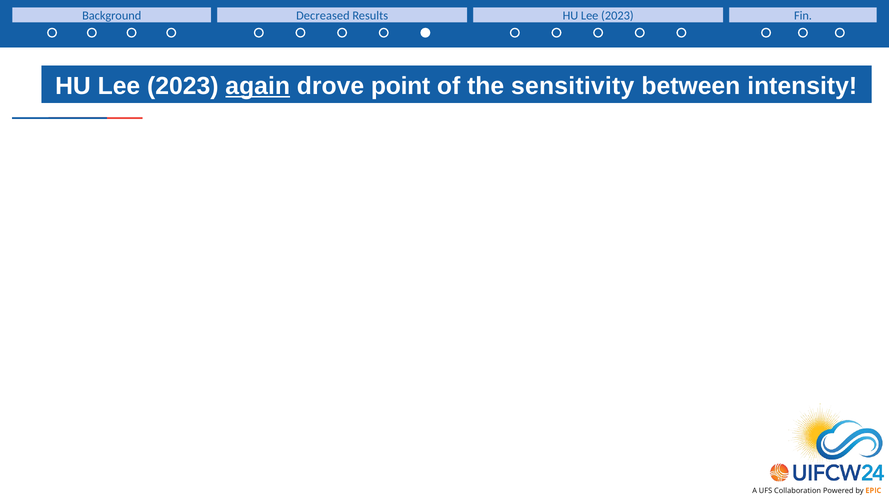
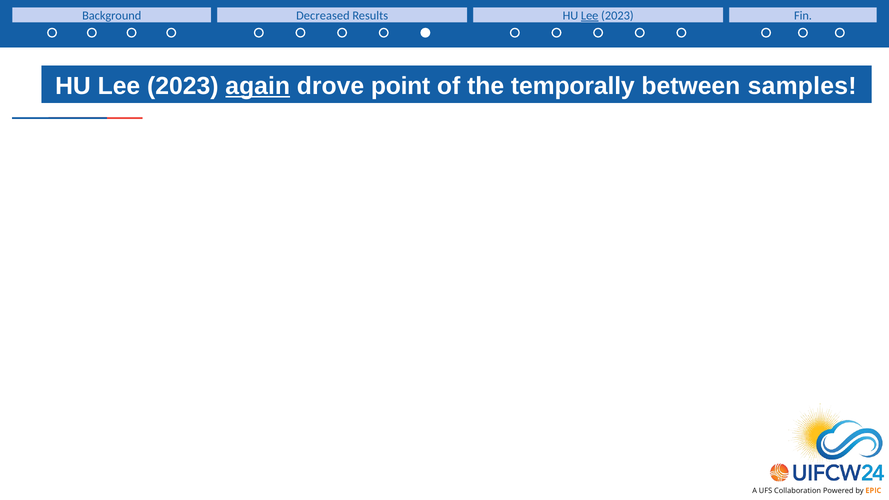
Lee at (590, 16) underline: none -> present
sensitivity: sensitivity -> temporally
intensity: intensity -> samples
